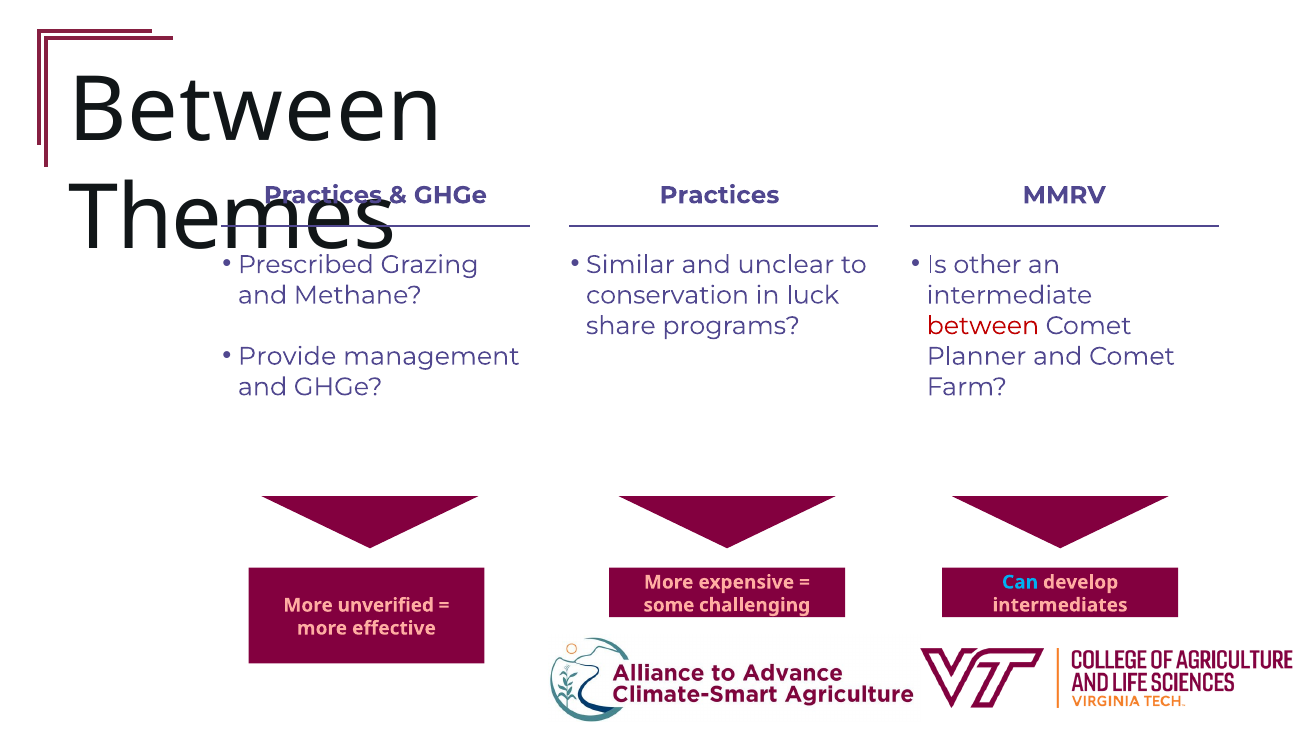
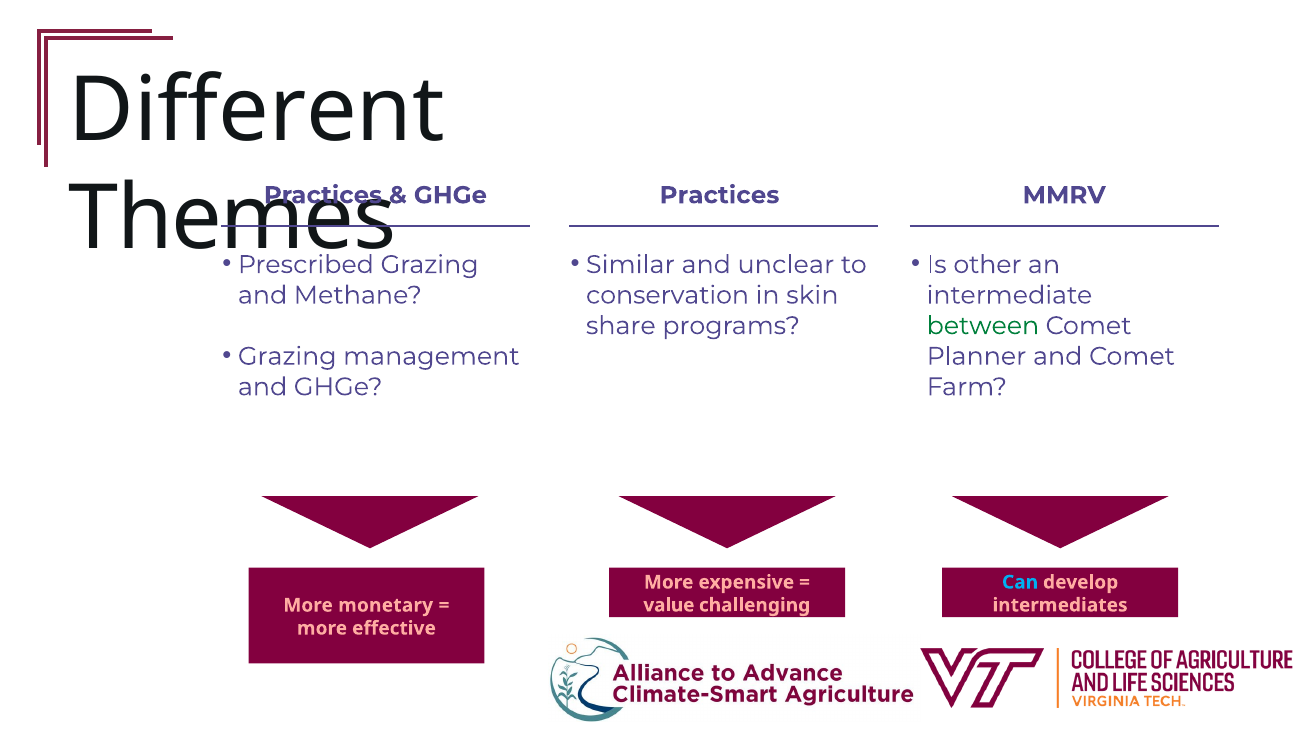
Between at (256, 111): Between -> Different
luck: luck -> skin
between at (983, 326) colour: red -> green
Provide at (287, 356): Provide -> Grazing
unverified: unverified -> monetary
some: some -> value
